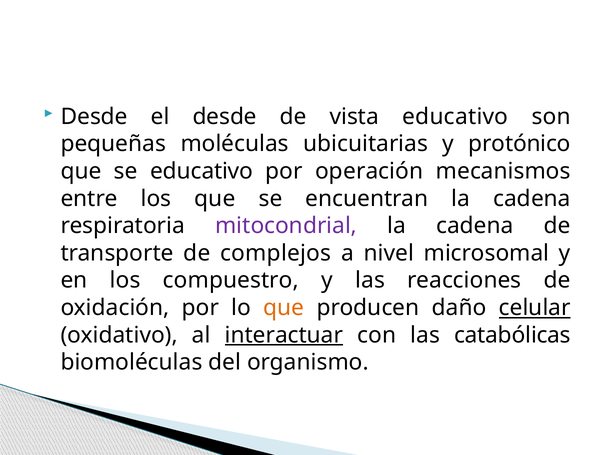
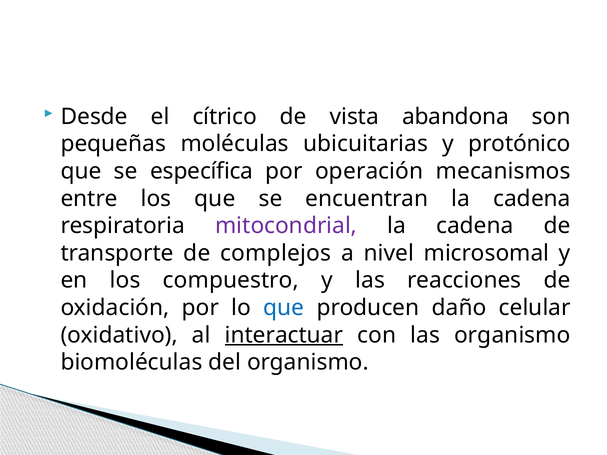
el desde: desde -> cítrico
vista educativo: educativo -> abandona
se educativo: educativo -> específica
que at (284, 308) colour: orange -> blue
celular underline: present -> none
las catabólicas: catabólicas -> organismo
